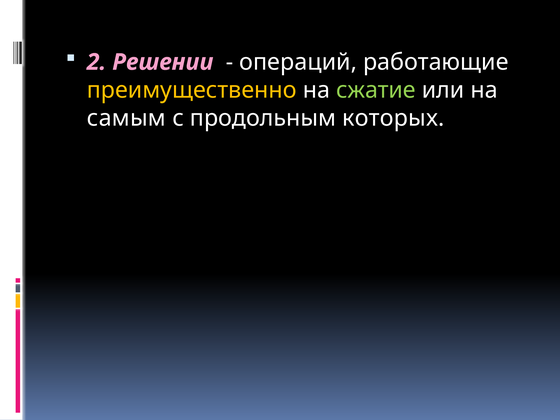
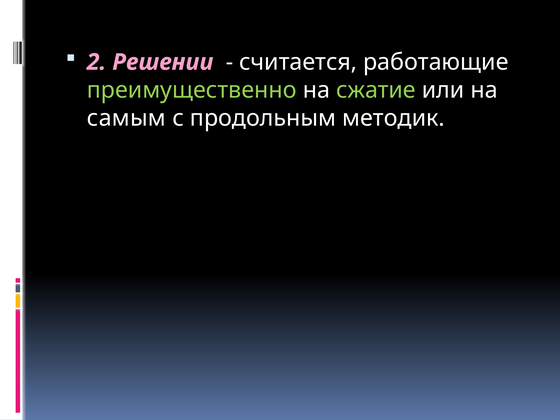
операций: операций -> считается
преимущественно colour: yellow -> light green
которых: которых -> методик
